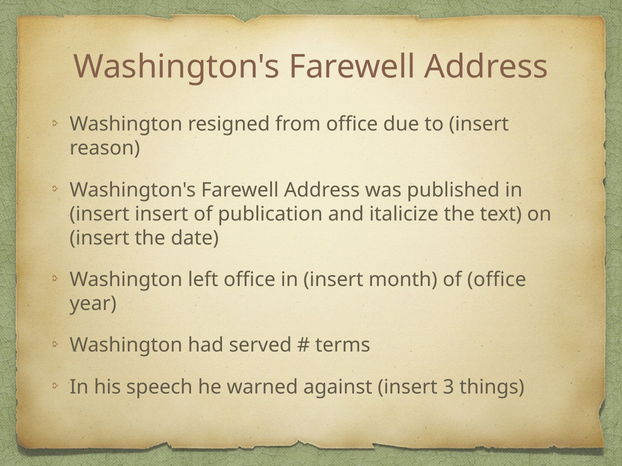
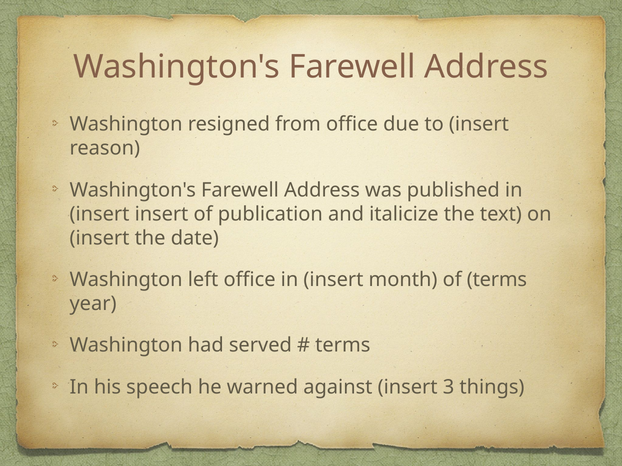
of office: office -> terms
